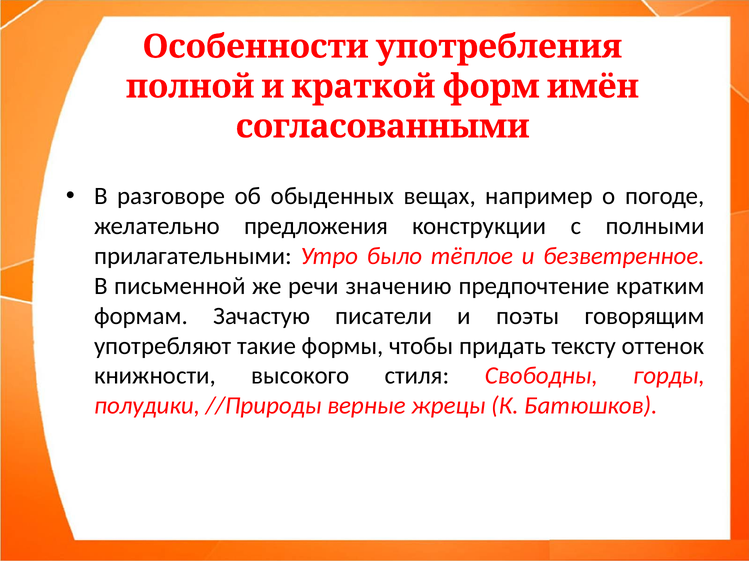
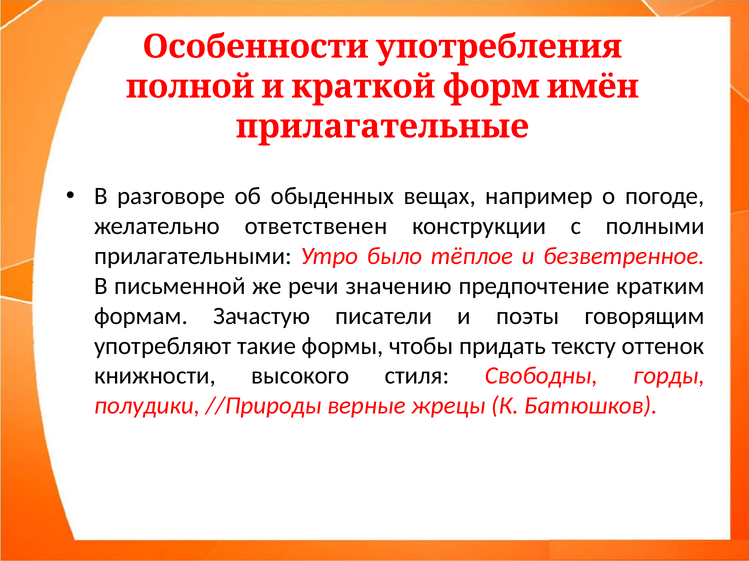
согласованными: согласованными -> прилагательные
предложения: предложения -> ответственен
